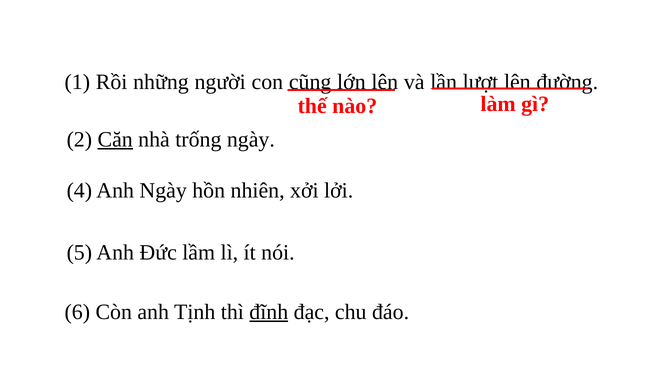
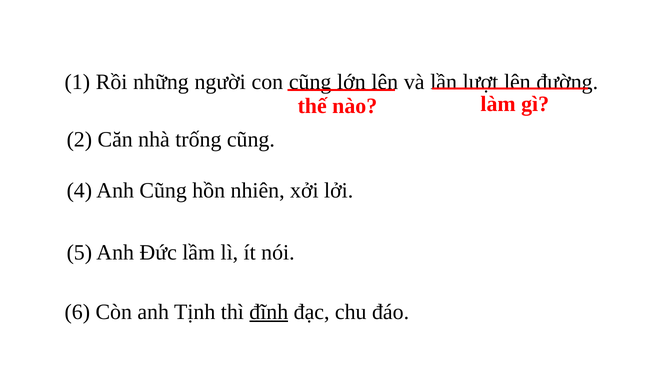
Căn underline: present -> none
trống ngày: ngày -> cũng
Anh Ngày: Ngày -> Cũng
